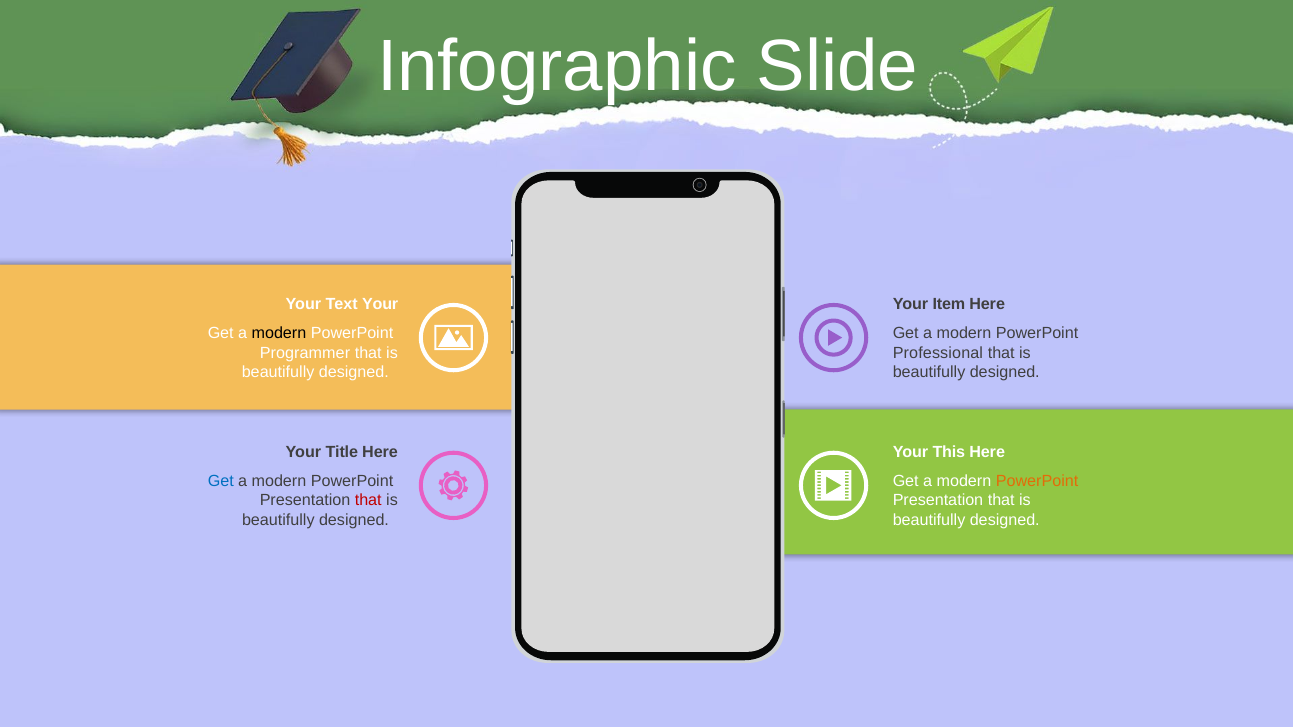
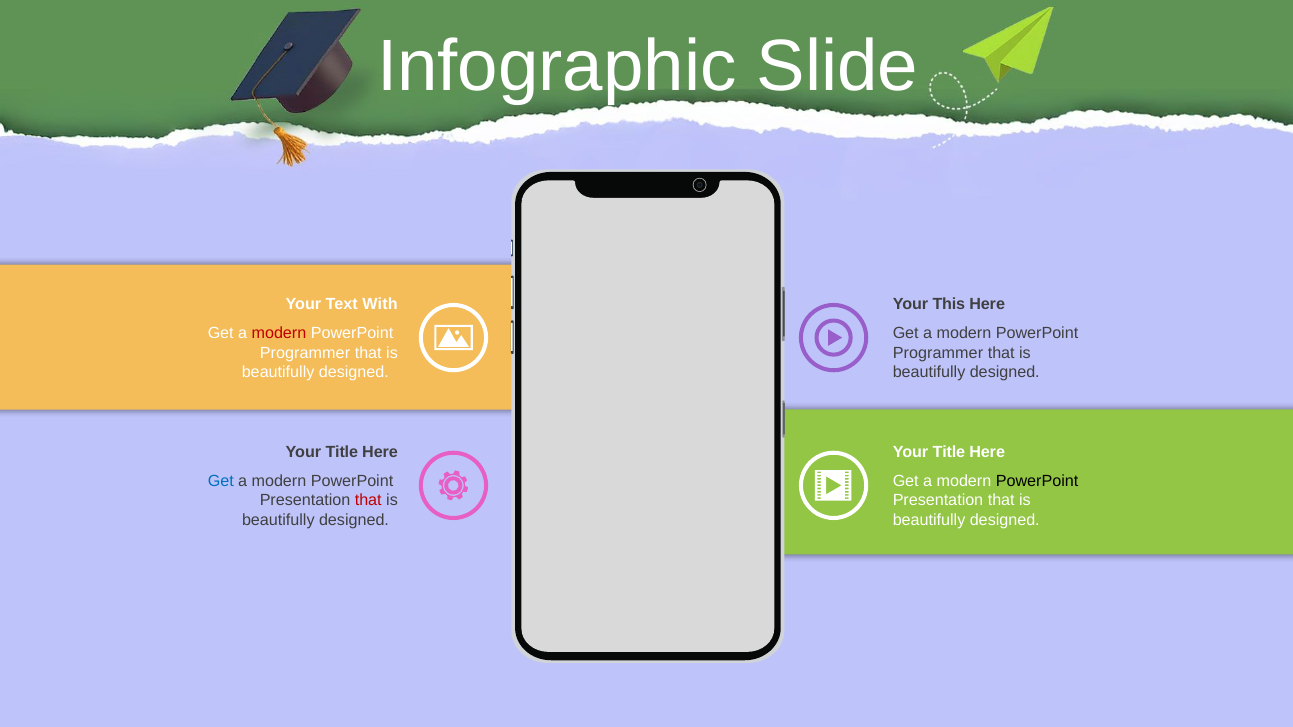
Text Your: Your -> With
Item: Item -> This
modern at (279, 334) colour: black -> red
Professional at (938, 353): Professional -> Programmer
This at (949, 452): This -> Title
PowerPoint at (1037, 481) colour: orange -> black
